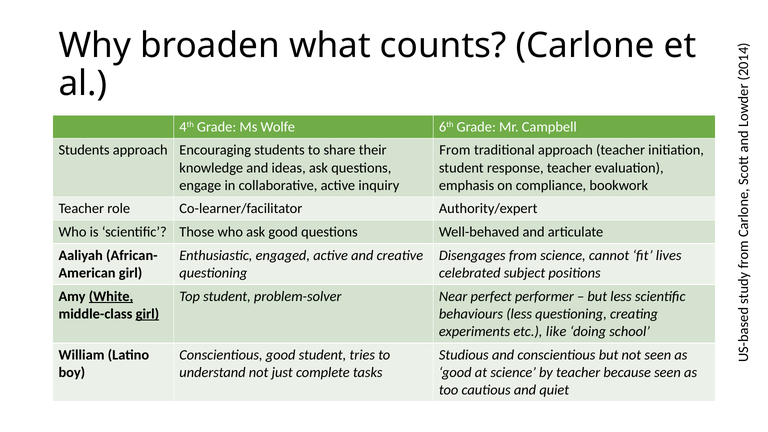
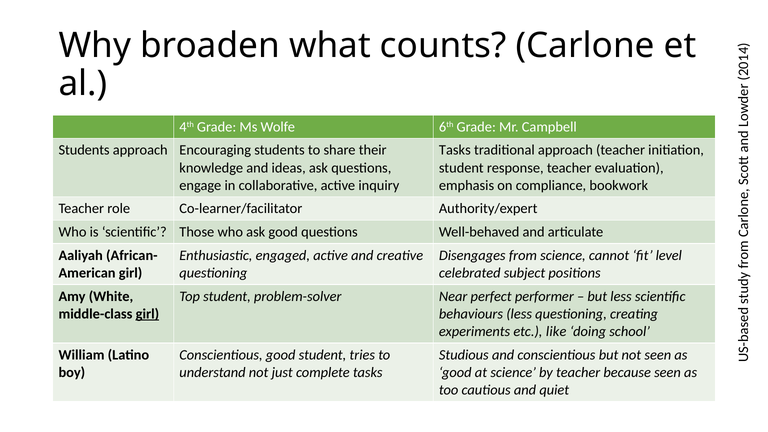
From at (455, 150): From -> Tasks
lives: lives -> level
White underline: present -> none
